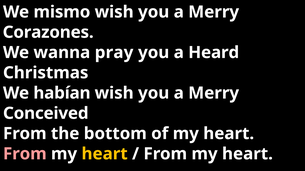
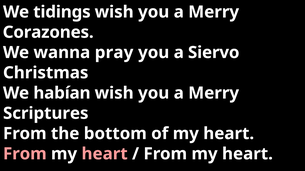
mismo: mismo -> tidings
Heard: Heard -> Siervo
Conceived: Conceived -> Scriptures
heart at (105, 154) colour: yellow -> pink
